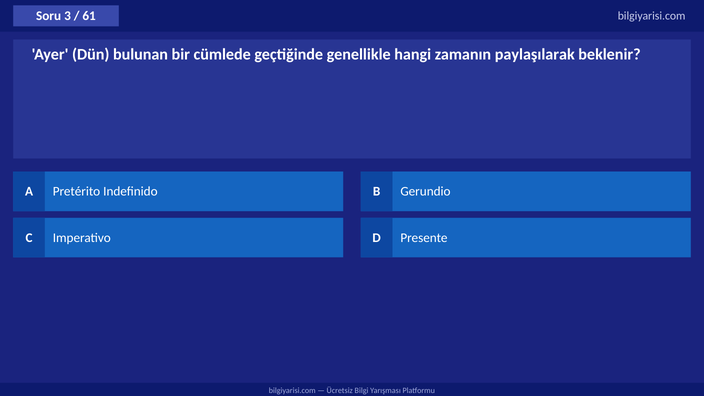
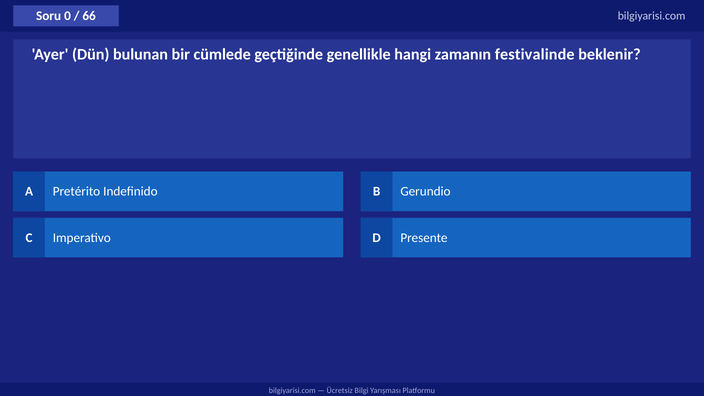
3: 3 -> 0
61: 61 -> 66
paylaşılarak: paylaşılarak -> festivalinde
